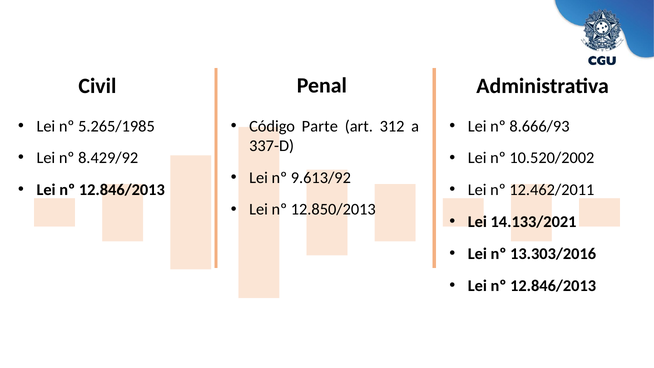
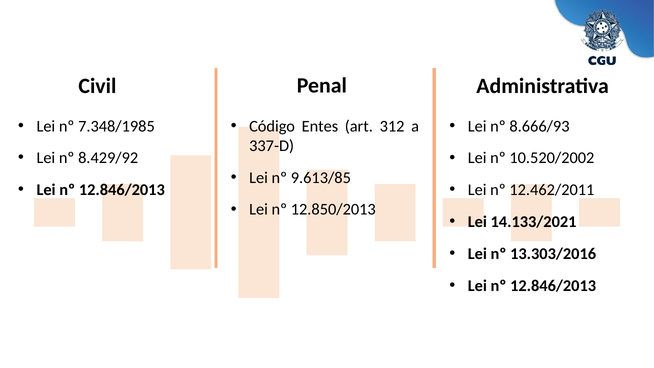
5.265/1985: 5.265/1985 -> 7.348/1985
Parte: Parte -> Entes
9.613/92: 9.613/92 -> 9.613/85
